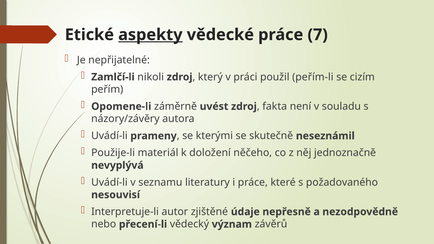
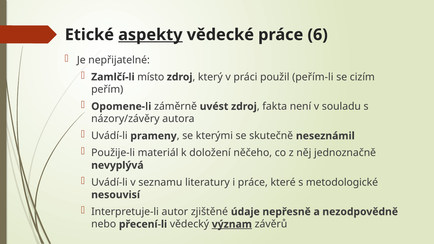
7: 7 -> 6
nikoli: nikoli -> místo
požadovaného: požadovaného -> metodologické
význam underline: none -> present
